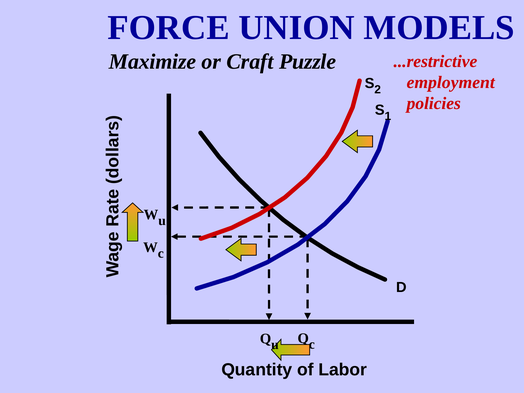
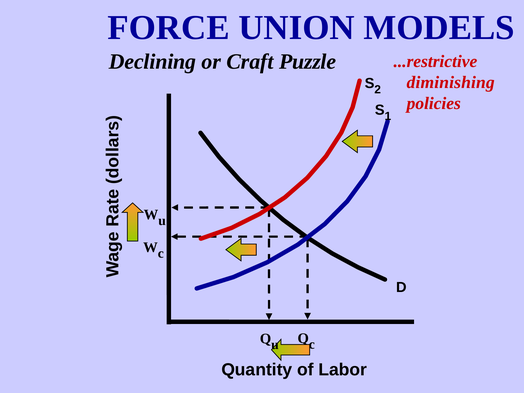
Maximize: Maximize -> Declining
employment: employment -> diminishing
